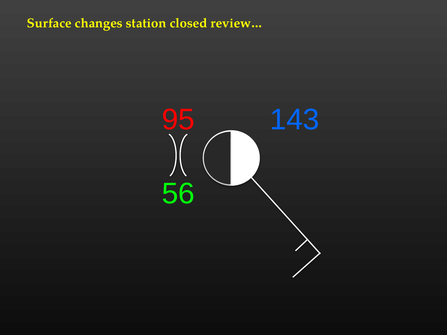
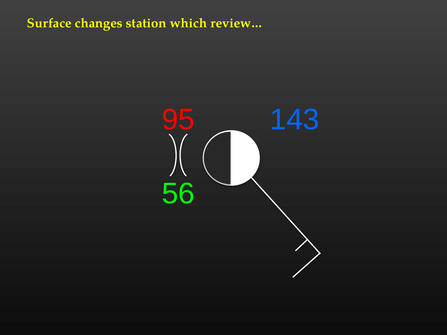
closed: closed -> which
